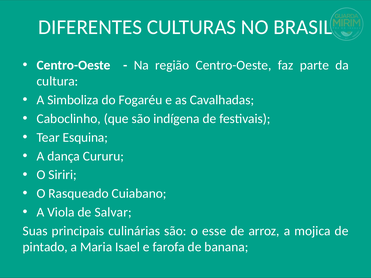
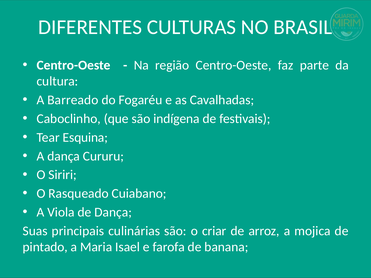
Simboliza: Simboliza -> Barreado
de Salvar: Salvar -> Dança
esse: esse -> criar
